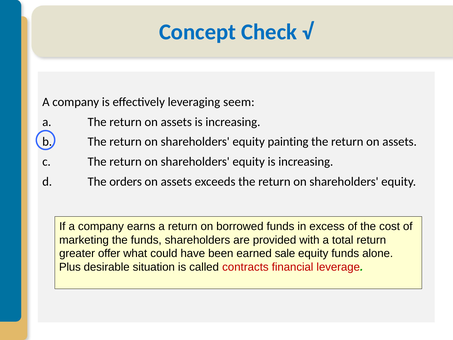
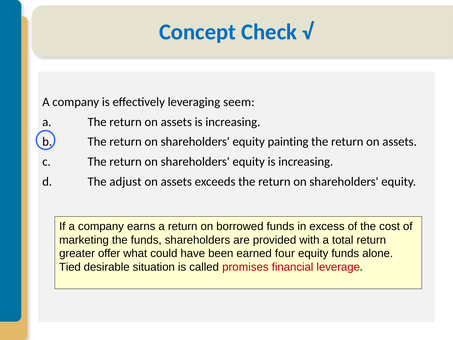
orders: orders -> adjust
sale: sale -> four
Plus: Plus -> Tied
contracts: contracts -> promises
